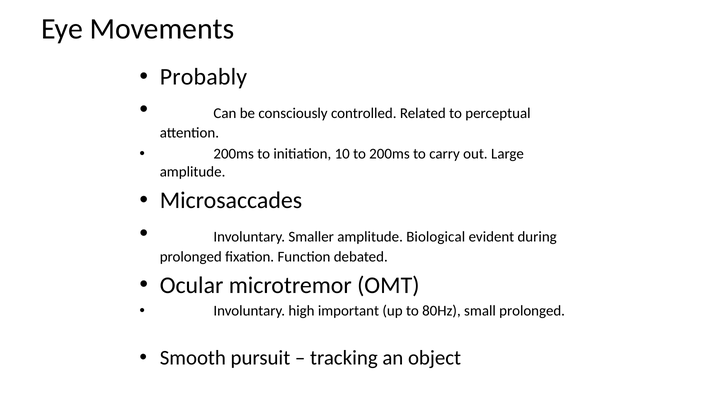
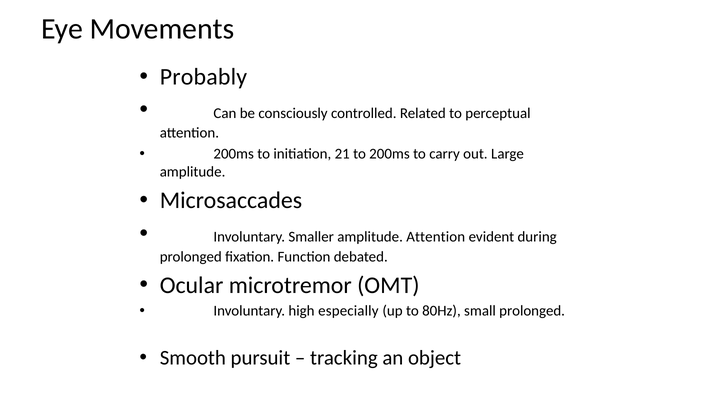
10: 10 -> 21
amplitude Biological: Biological -> Attention
important: important -> especially
